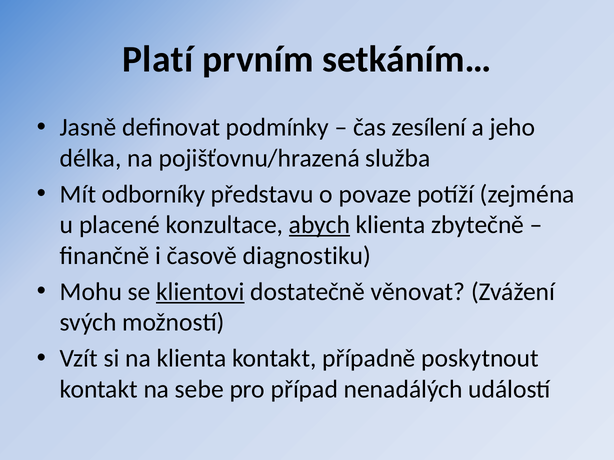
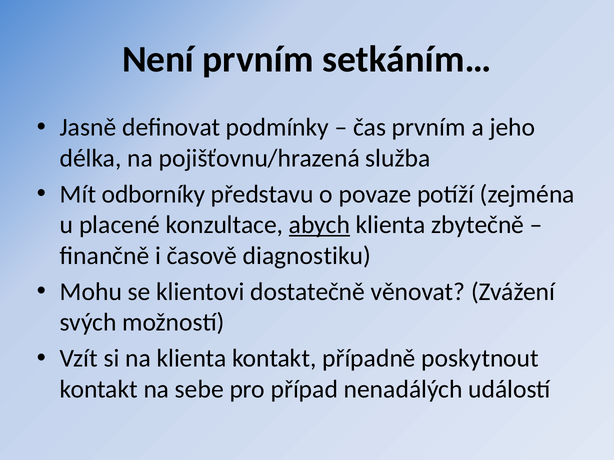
Platí: Platí -> Není
čas zesílení: zesílení -> prvním
klientovi underline: present -> none
